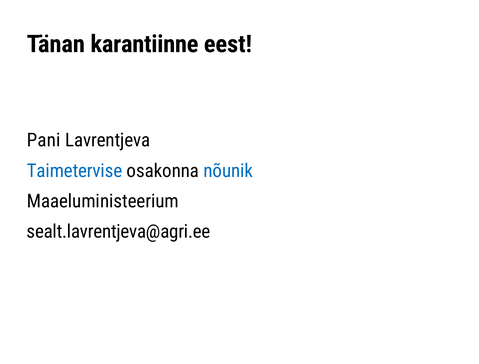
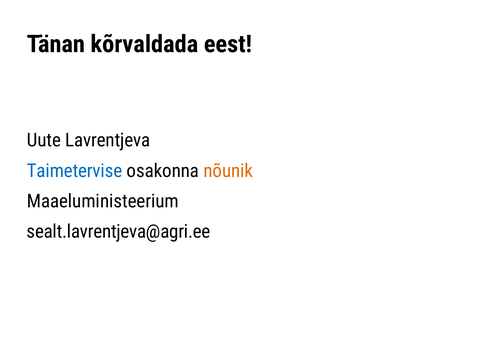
karantiinne: karantiinne -> kõrvaldada
Pani: Pani -> Uute
nõunik colour: blue -> orange
